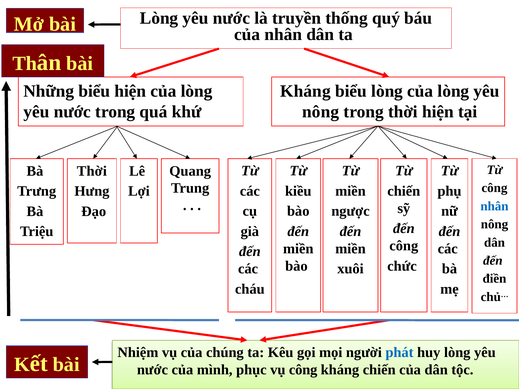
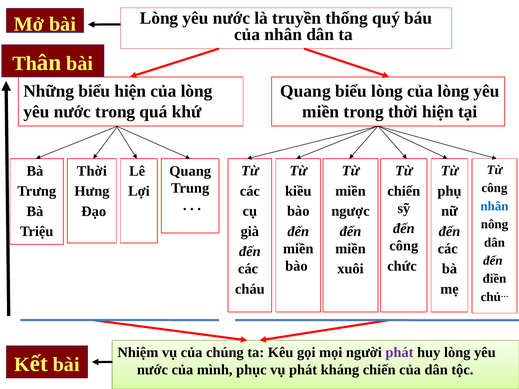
Kháng at (305, 91): Kháng -> Quang
nông at (321, 112): nông -> miền
phát at (399, 353) colour: blue -> purple
vụ công: công -> phát
